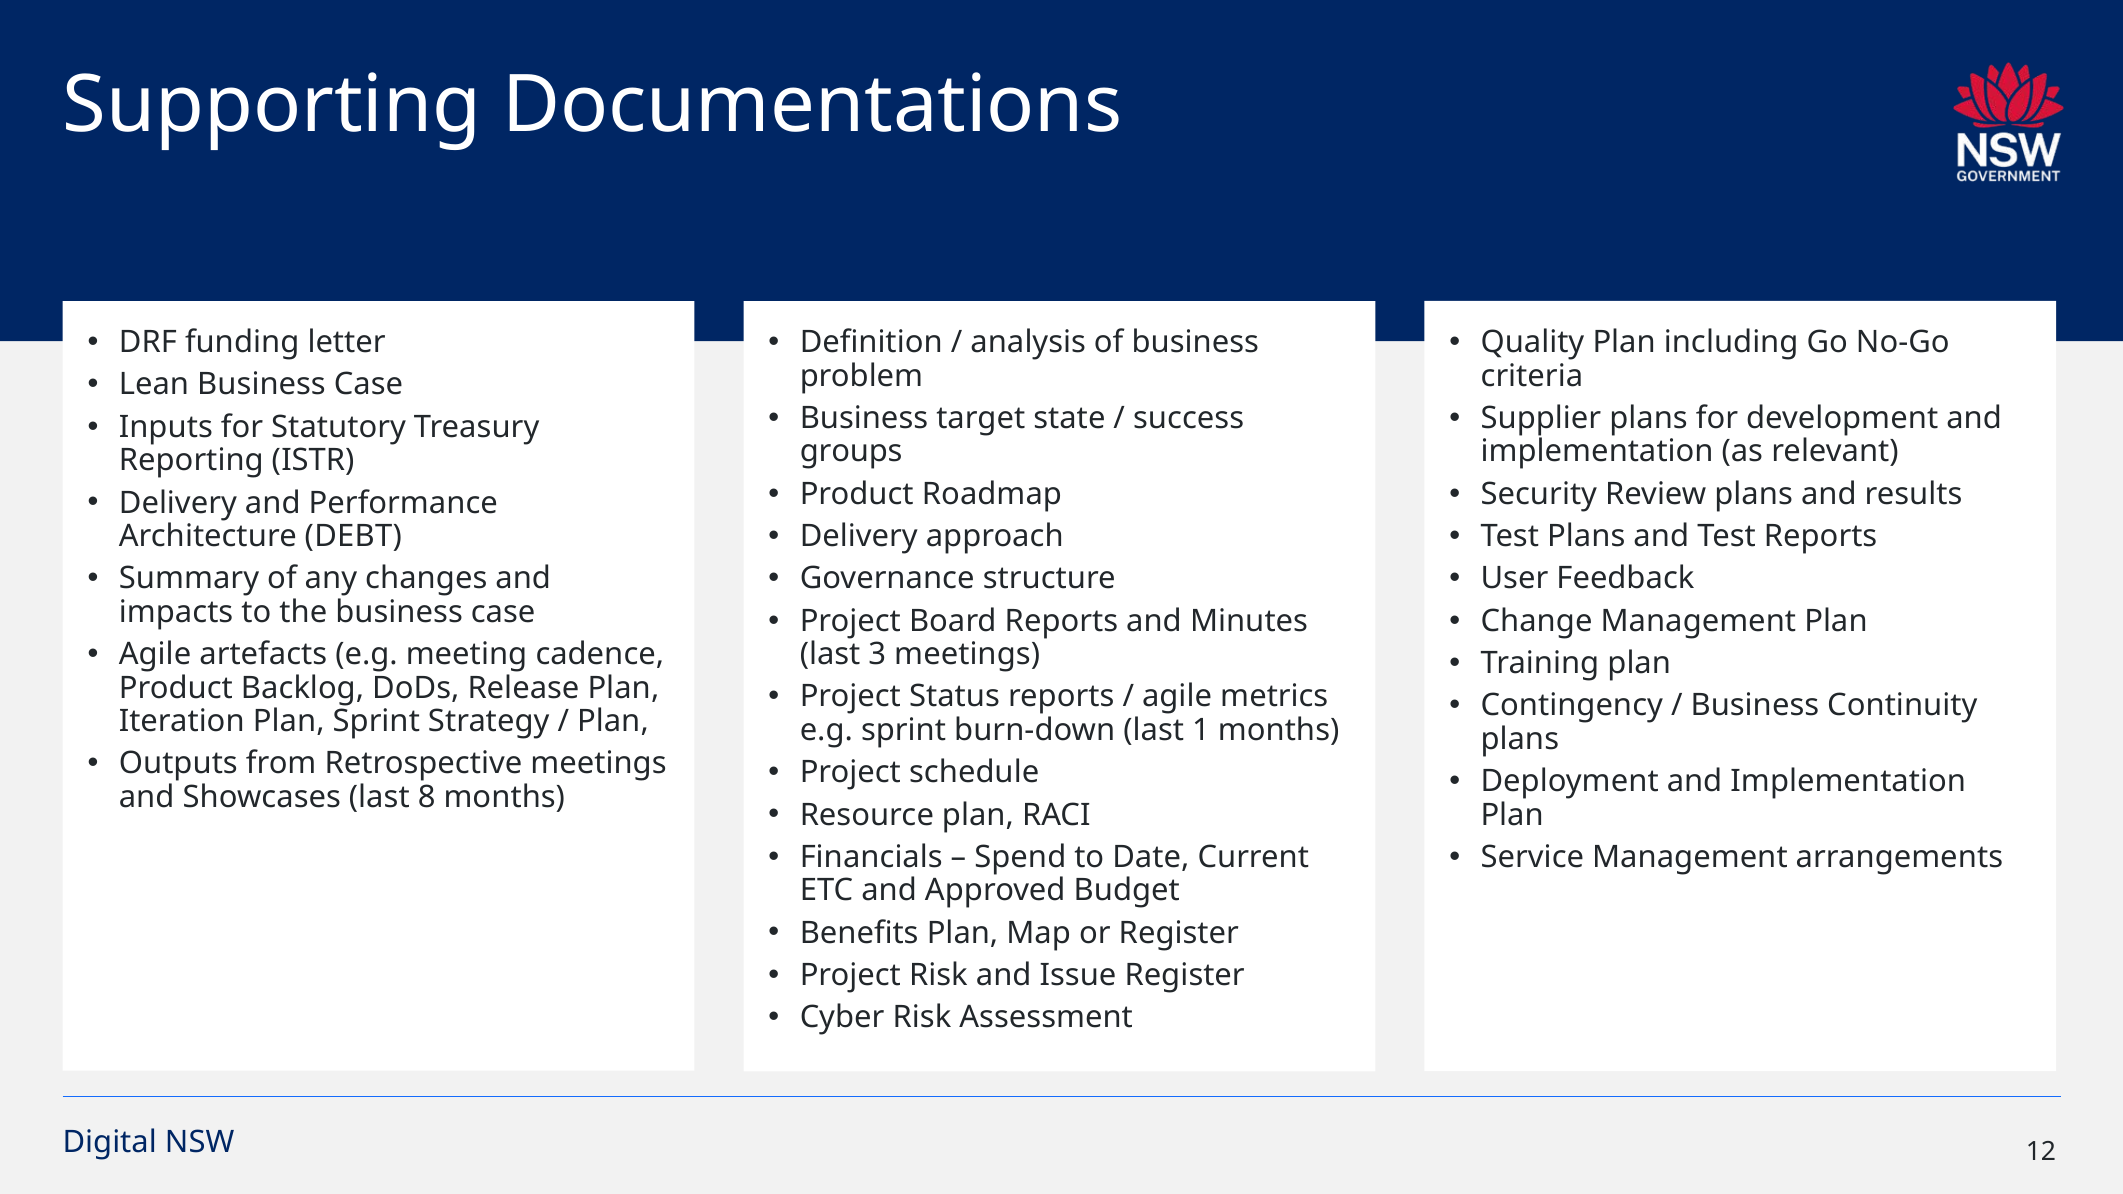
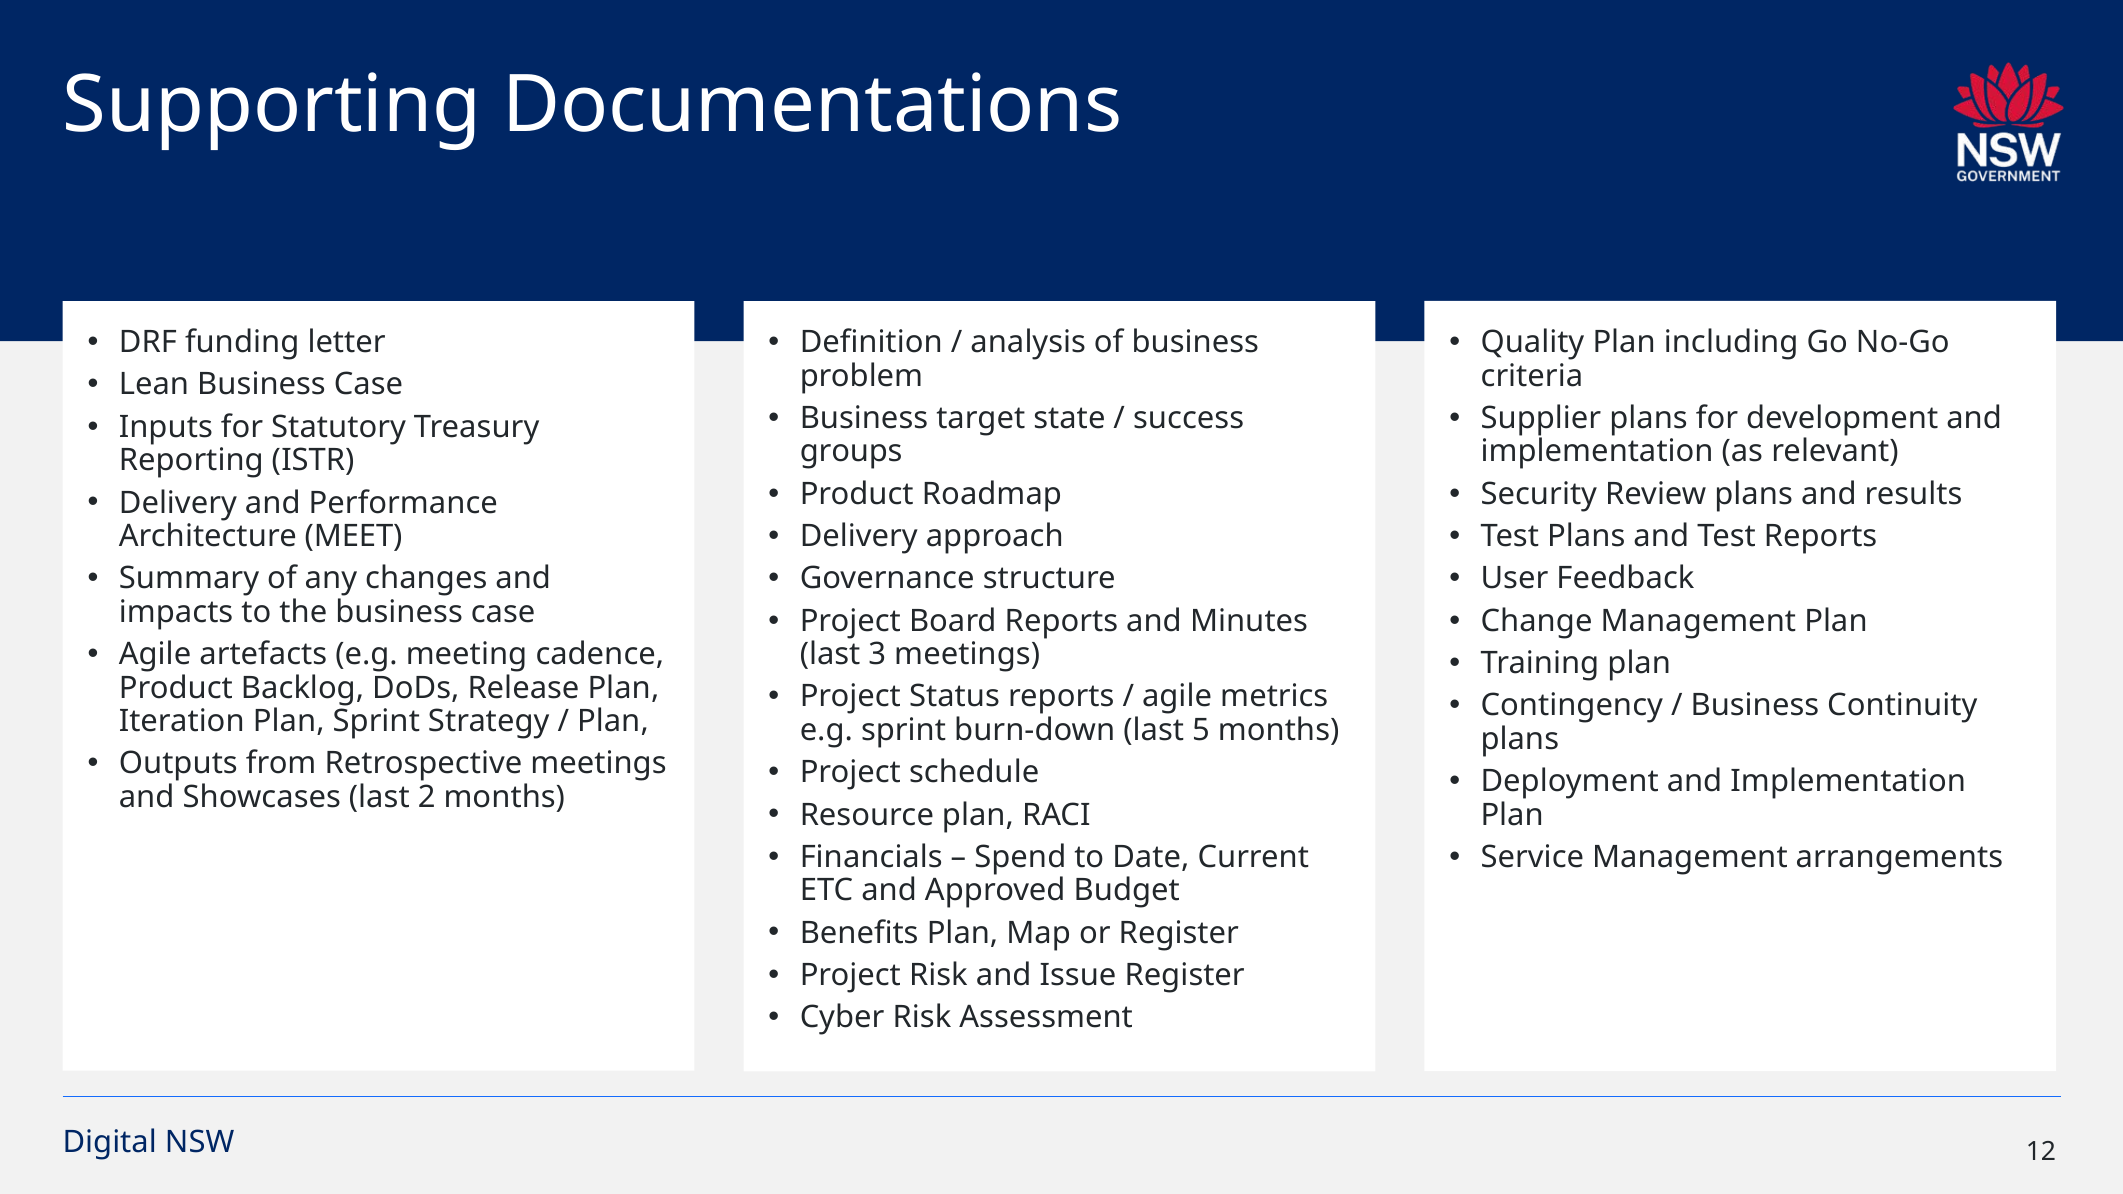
DEBT: DEBT -> MEET
1: 1 -> 5
8: 8 -> 2
